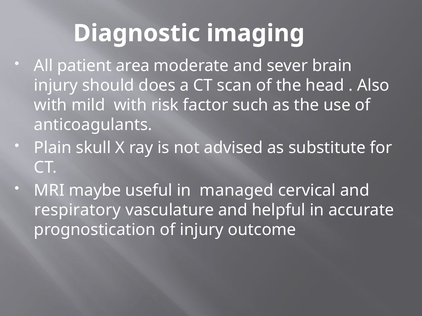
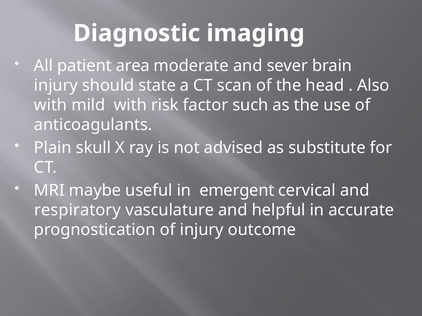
does: does -> state
managed: managed -> emergent
